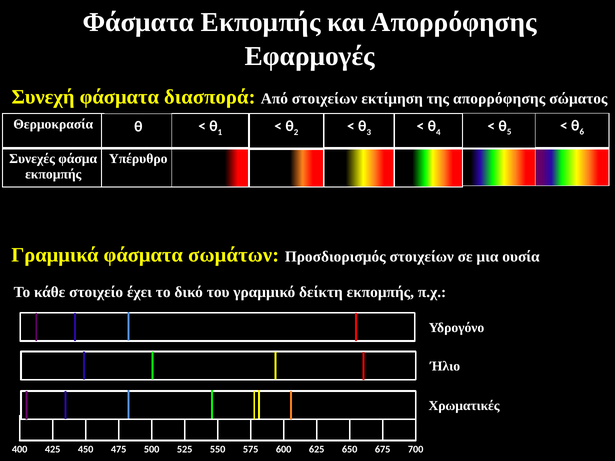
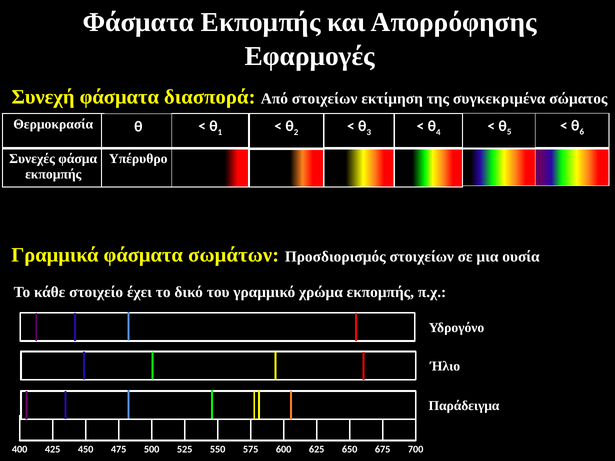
της απορρόφησης: απορρόφησης -> συγκεκριμένα
δείκτη: δείκτη -> χρώμα
Χρωματικές: Χρωματικές -> Παράδειγμα
